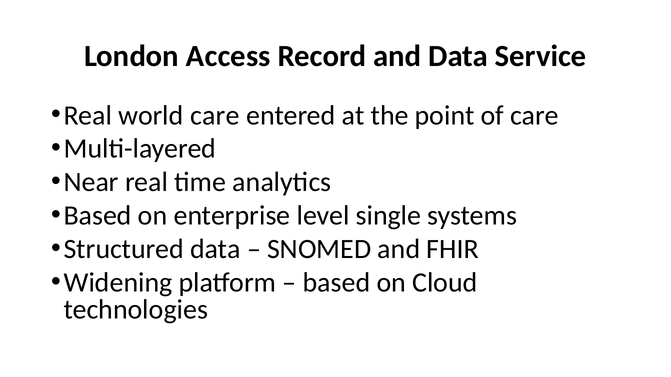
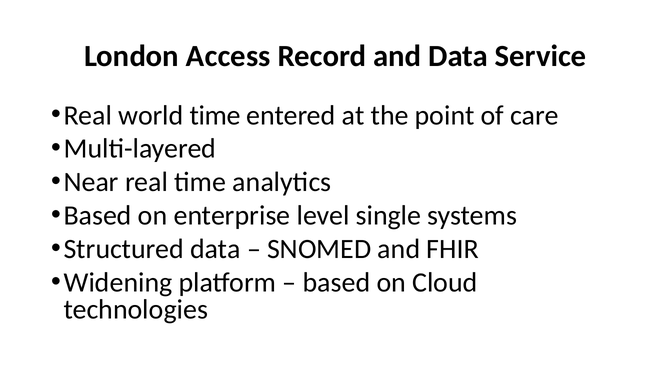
world care: care -> time
